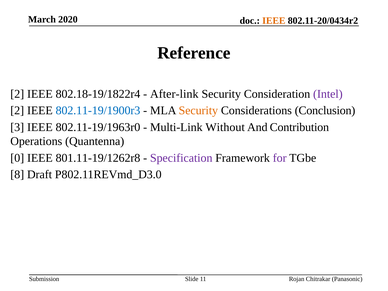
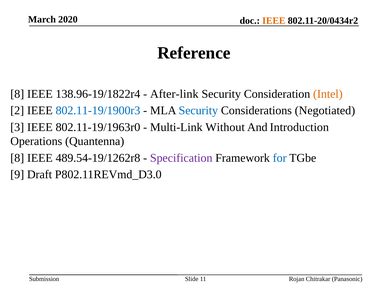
2 at (17, 94): 2 -> 8
802.18-19/1822r4: 802.18-19/1822r4 -> 138.96-19/1822r4
Intel colour: purple -> orange
Security at (198, 111) colour: orange -> blue
Conclusion: Conclusion -> Negotiated
Contribution: Contribution -> Introduction
0 at (17, 158): 0 -> 8
801.11-19/1262r8: 801.11-19/1262r8 -> 489.54-19/1262r8
for colour: purple -> blue
8: 8 -> 9
